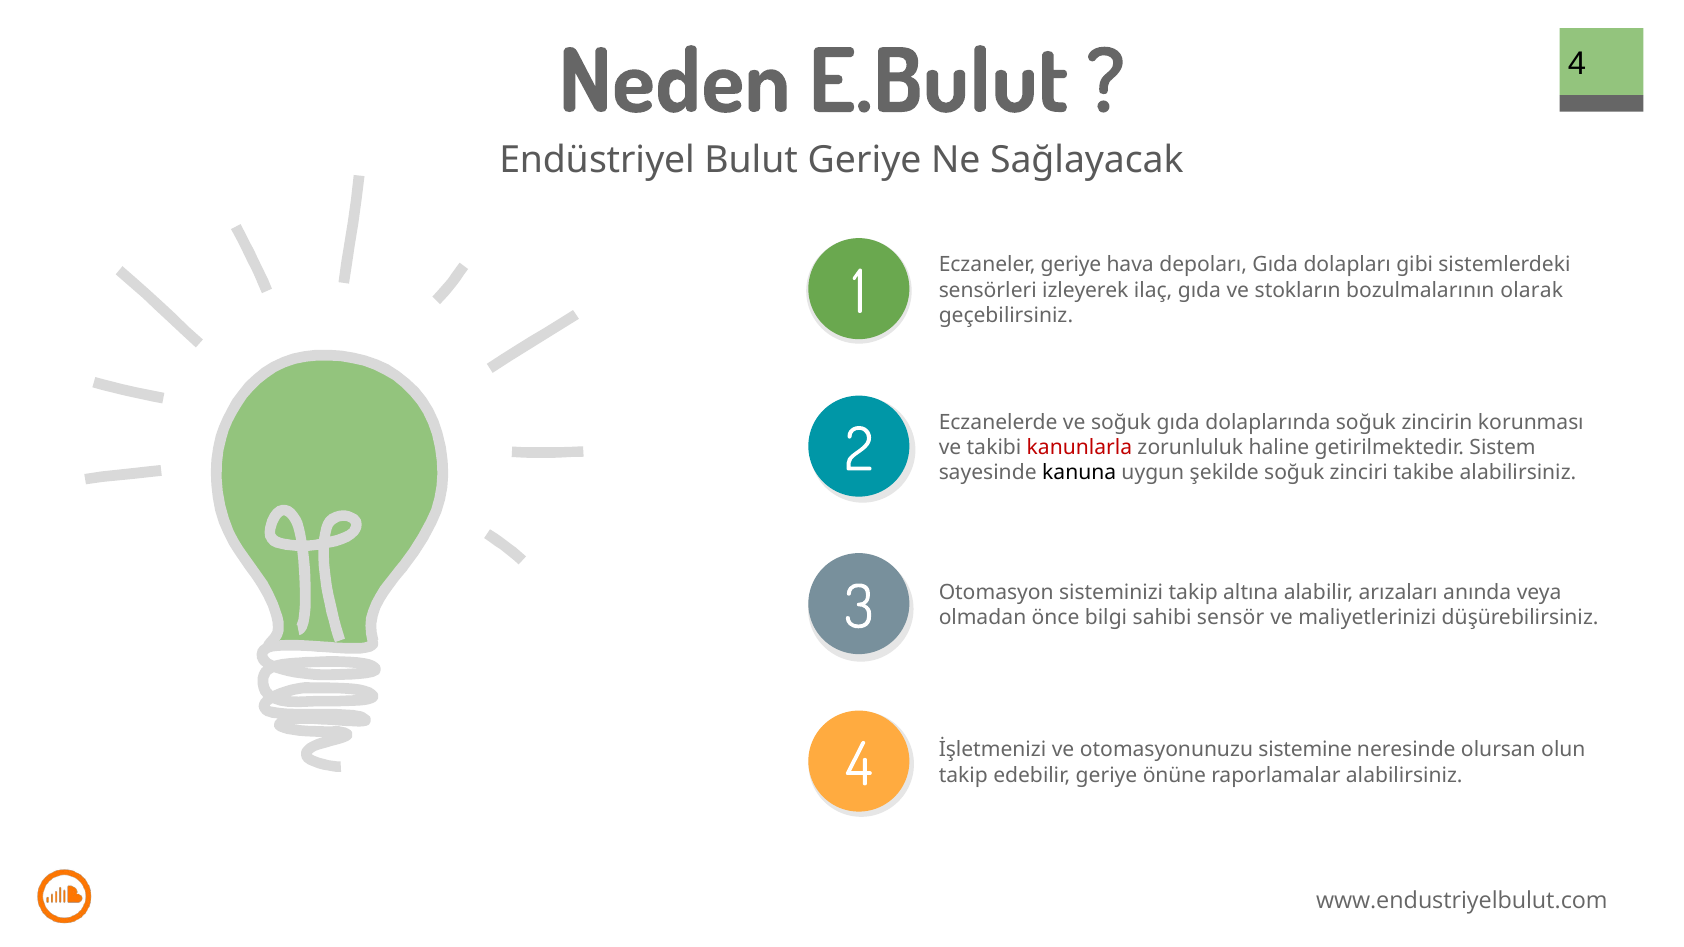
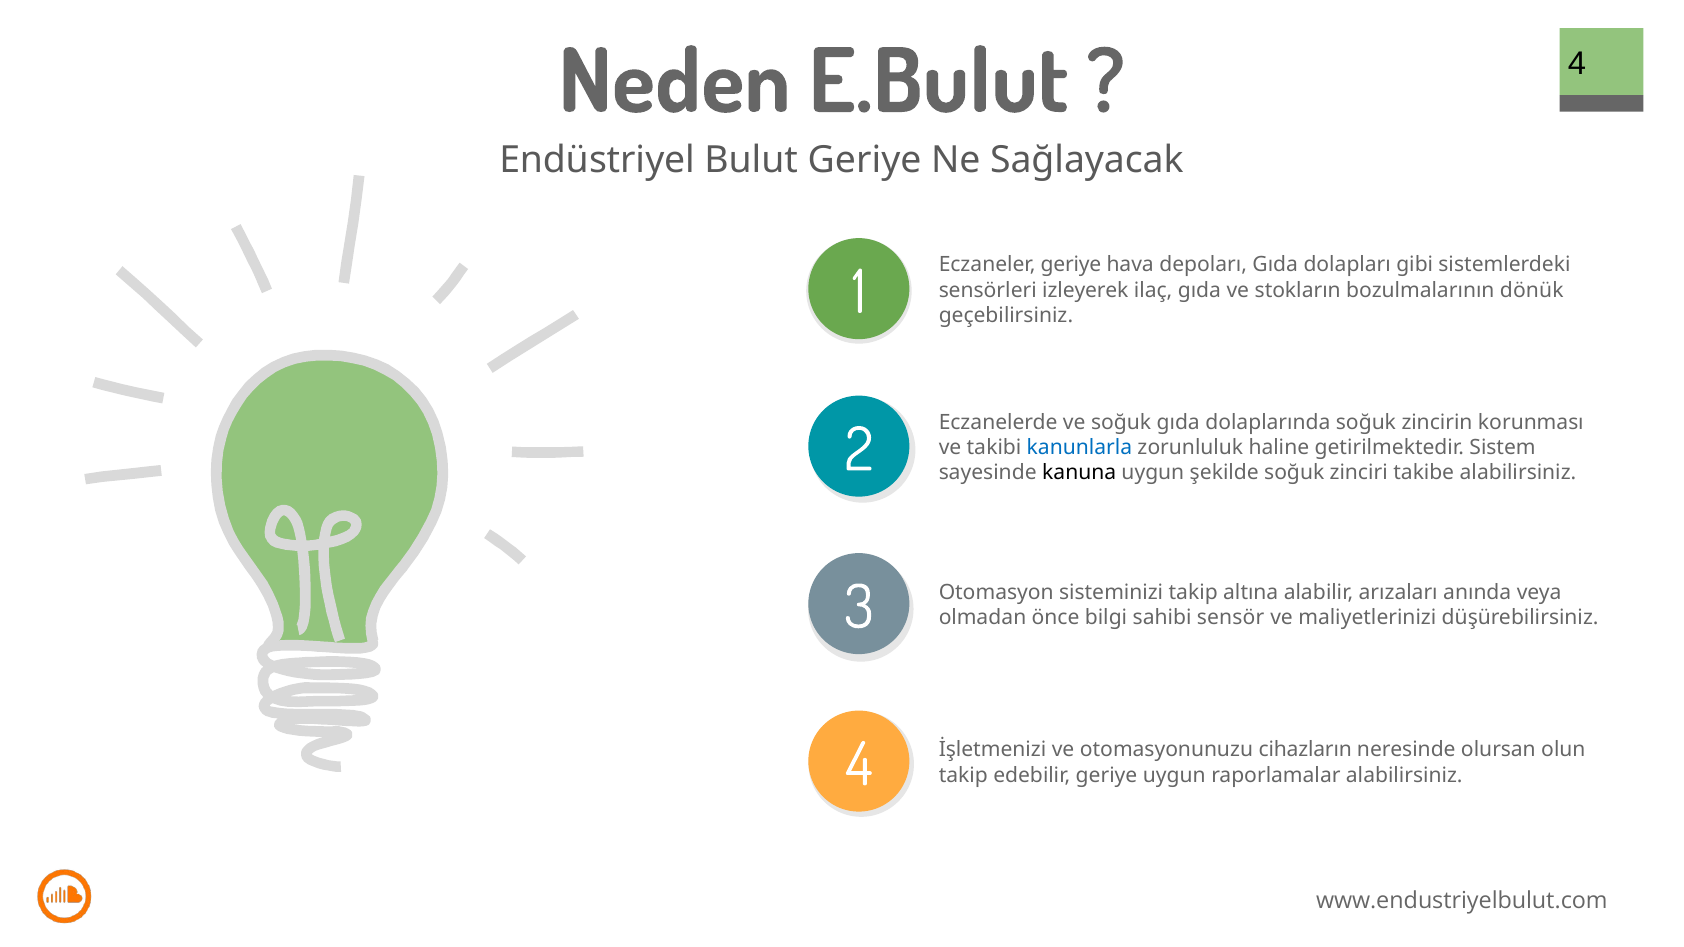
olarak: olarak -> dönük
kanunlarla colour: red -> blue
sistemine: sistemine -> cihazların
geriye önüne: önüne -> uygun
